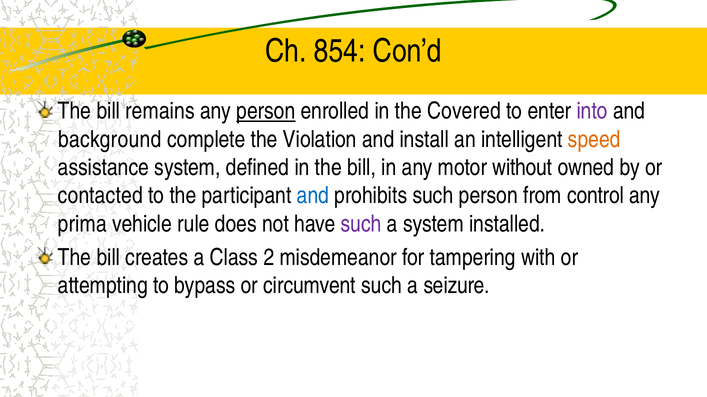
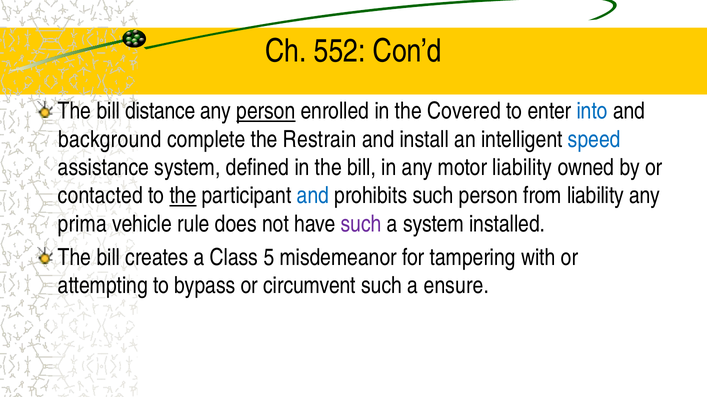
854: 854 -> 552
remains: remains -> distance
into colour: purple -> blue
Violation: Violation -> Restrain
speed colour: orange -> blue
motor without: without -> liability
the at (183, 196) underline: none -> present
from control: control -> liability
2: 2 -> 5
seizure: seizure -> ensure
